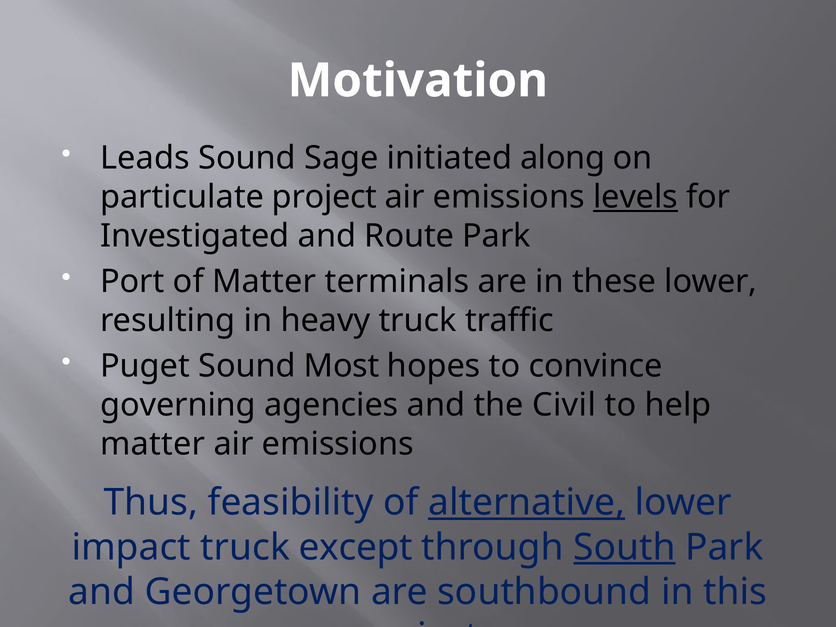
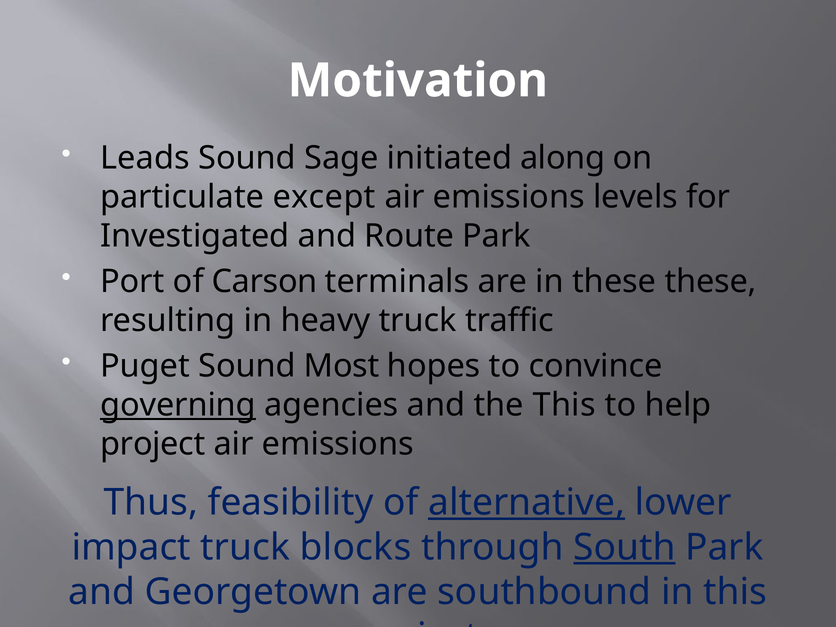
particulate project: project -> except
levels underline: present -> none
of Matter: Matter -> Carson
these lower: lower -> these
governing underline: none -> present
the Civil: Civil -> This
matter at (153, 444): matter -> project
except: except -> blocks
